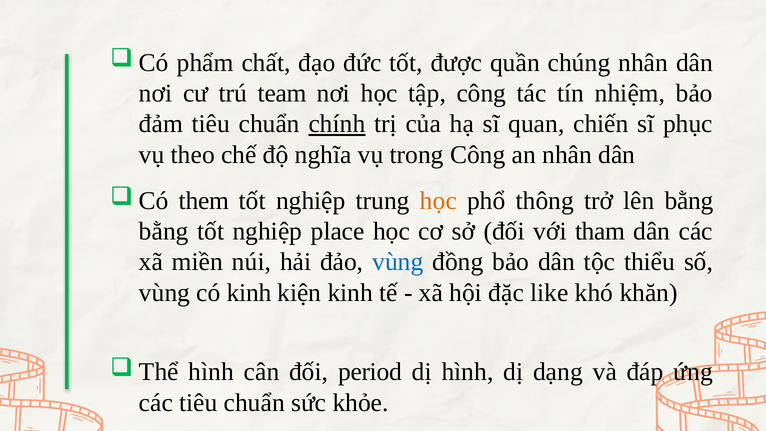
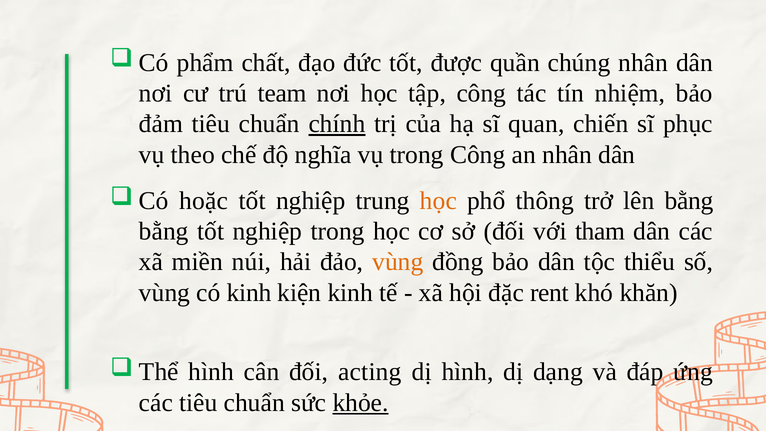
them: them -> hoặc
nghiệp place: place -> trong
vùng at (398, 262) colour: blue -> orange
like: like -> rent
period: period -> acting
khỏe underline: none -> present
